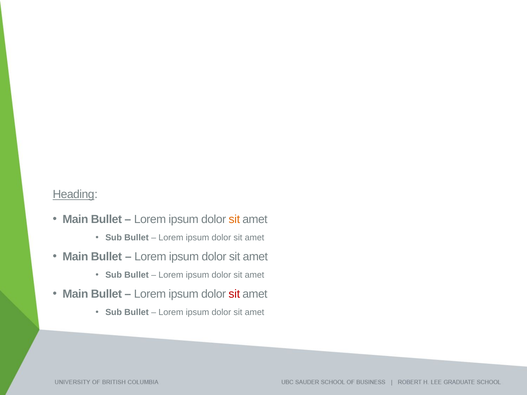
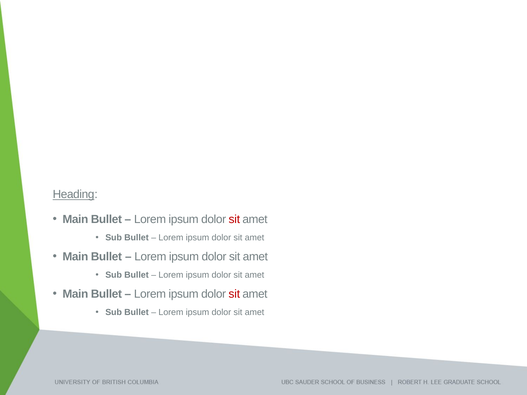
sit at (234, 220) colour: orange -> red
